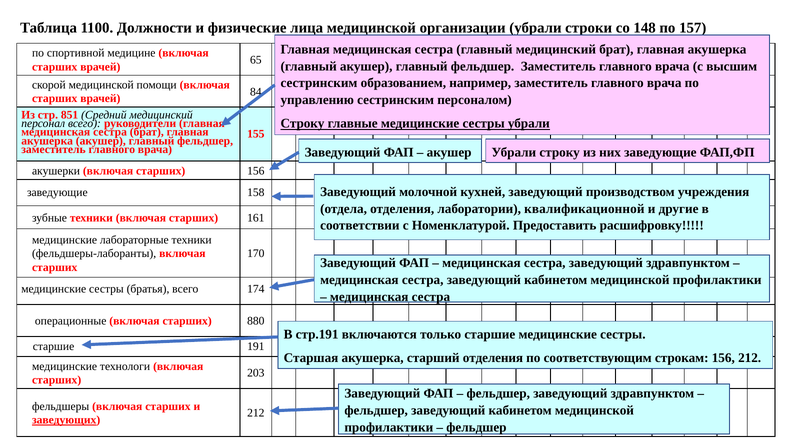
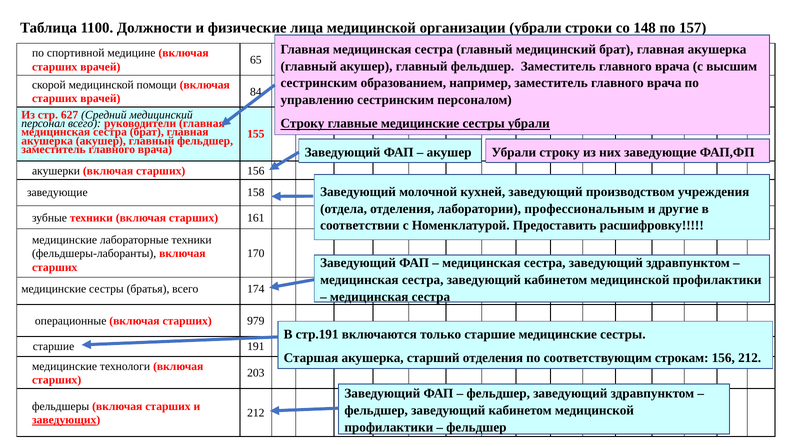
851: 851 -> 627
квалификационной: квалификационной -> профессиональным
880: 880 -> 979
